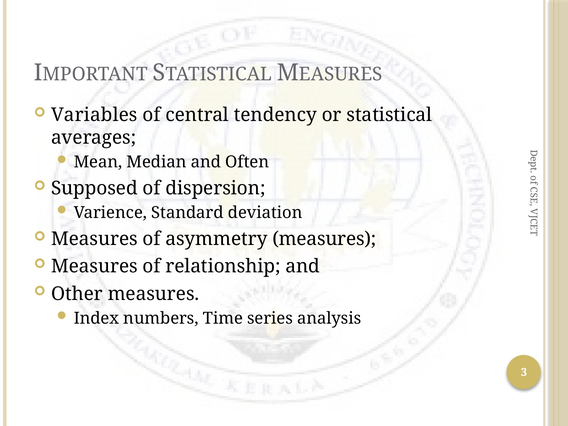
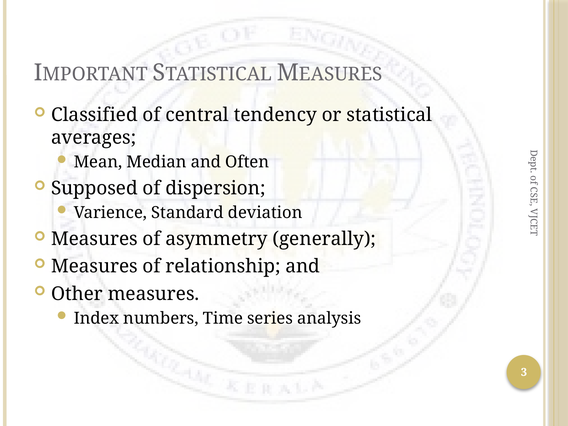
Variables: Variables -> Classified
asymmetry measures: measures -> generally
